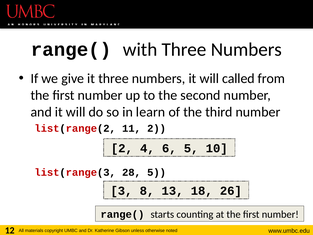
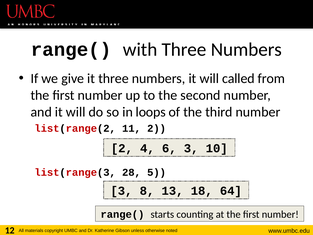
learn: learn -> loops
6 5: 5 -> 3
26: 26 -> 64
